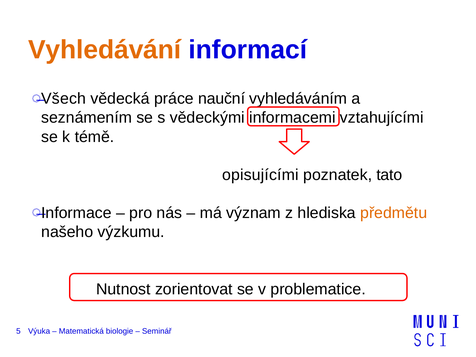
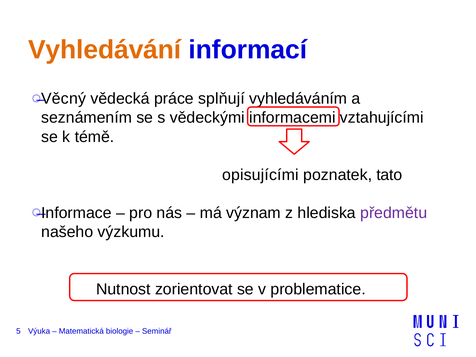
Všech: Všech -> Věcný
nauční: nauční -> splňují
předmětu colour: orange -> purple
